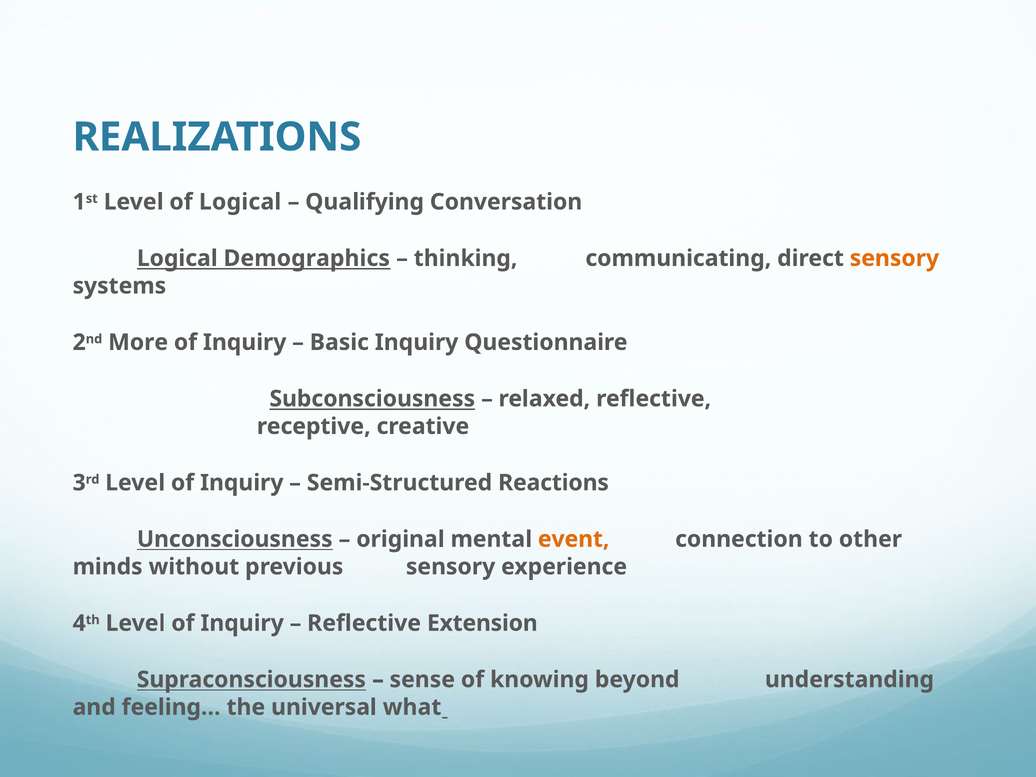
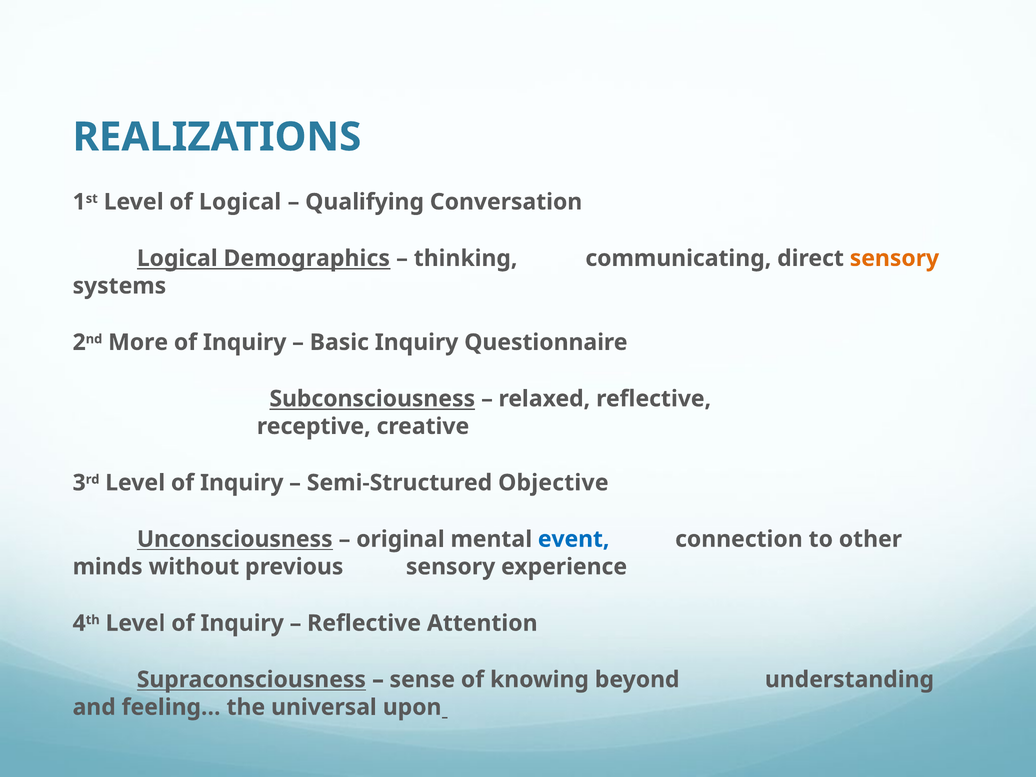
Reactions: Reactions -> Objective
event colour: orange -> blue
Extension: Extension -> Attention
what: what -> upon
